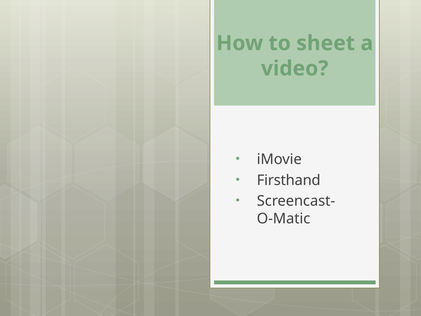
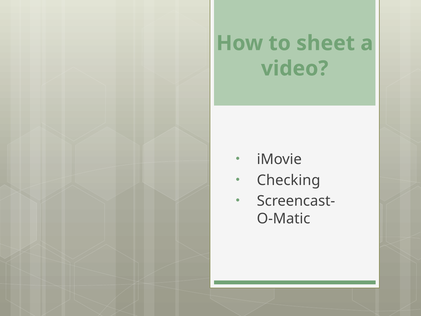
Firsthand: Firsthand -> Checking
